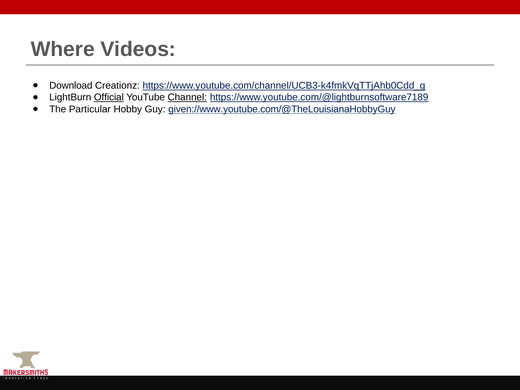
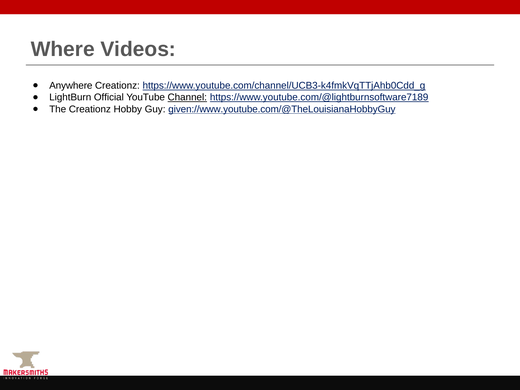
Download: Download -> Anywhere
Official underline: present -> none
The Particular: Particular -> Creationz
